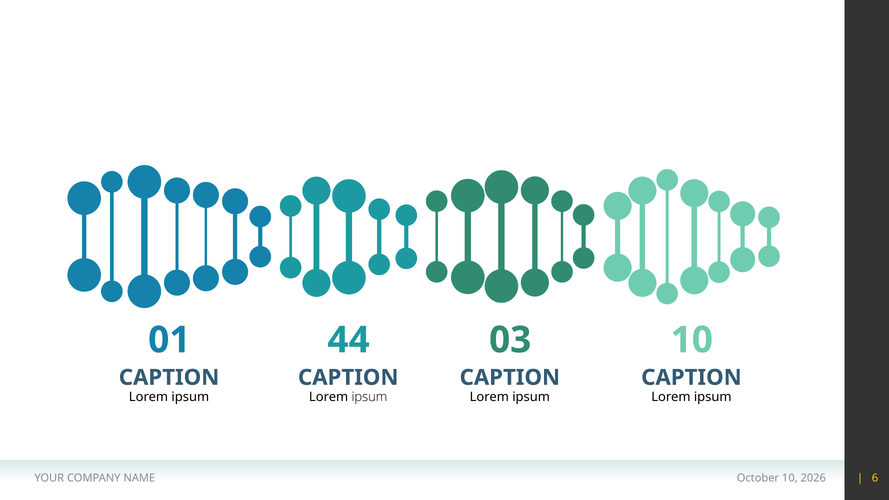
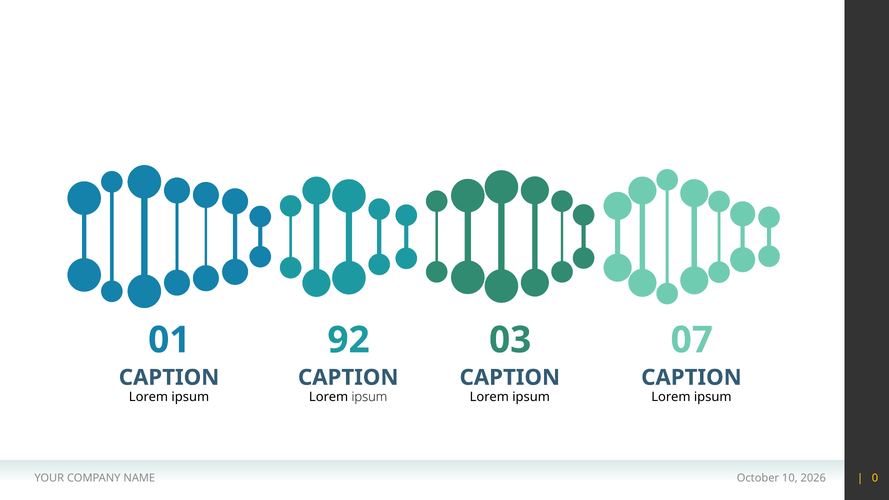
44: 44 -> 92
03 10: 10 -> 07
6: 6 -> 0
